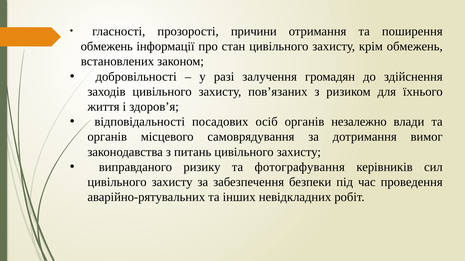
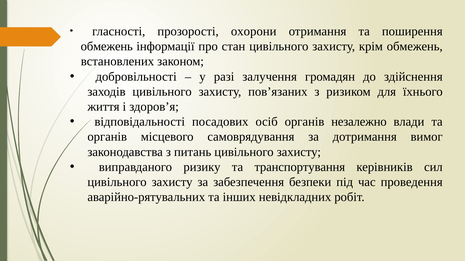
причини: причини -> охорони
фотографування: фотографування -> транспортування
